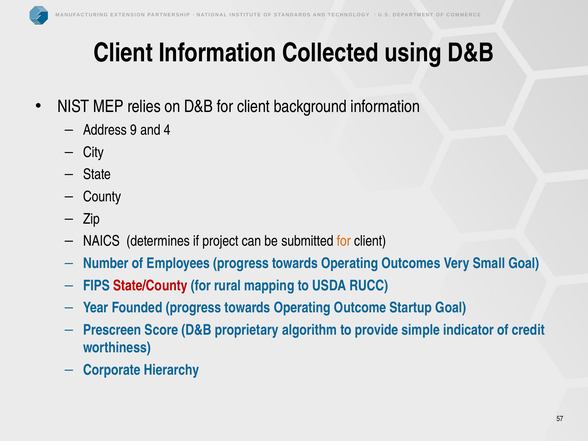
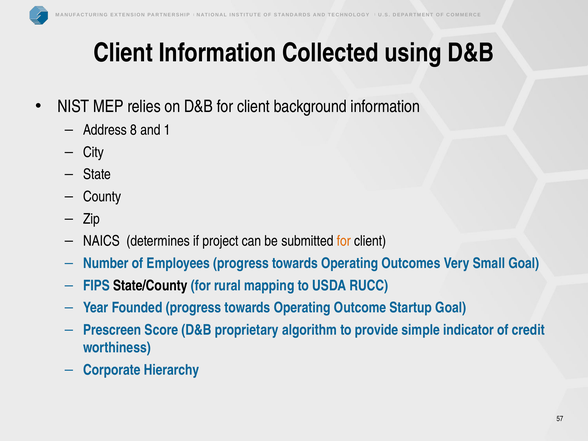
9: 9 -> 8
4: 4 -> 1
State/County colour: red -> black
